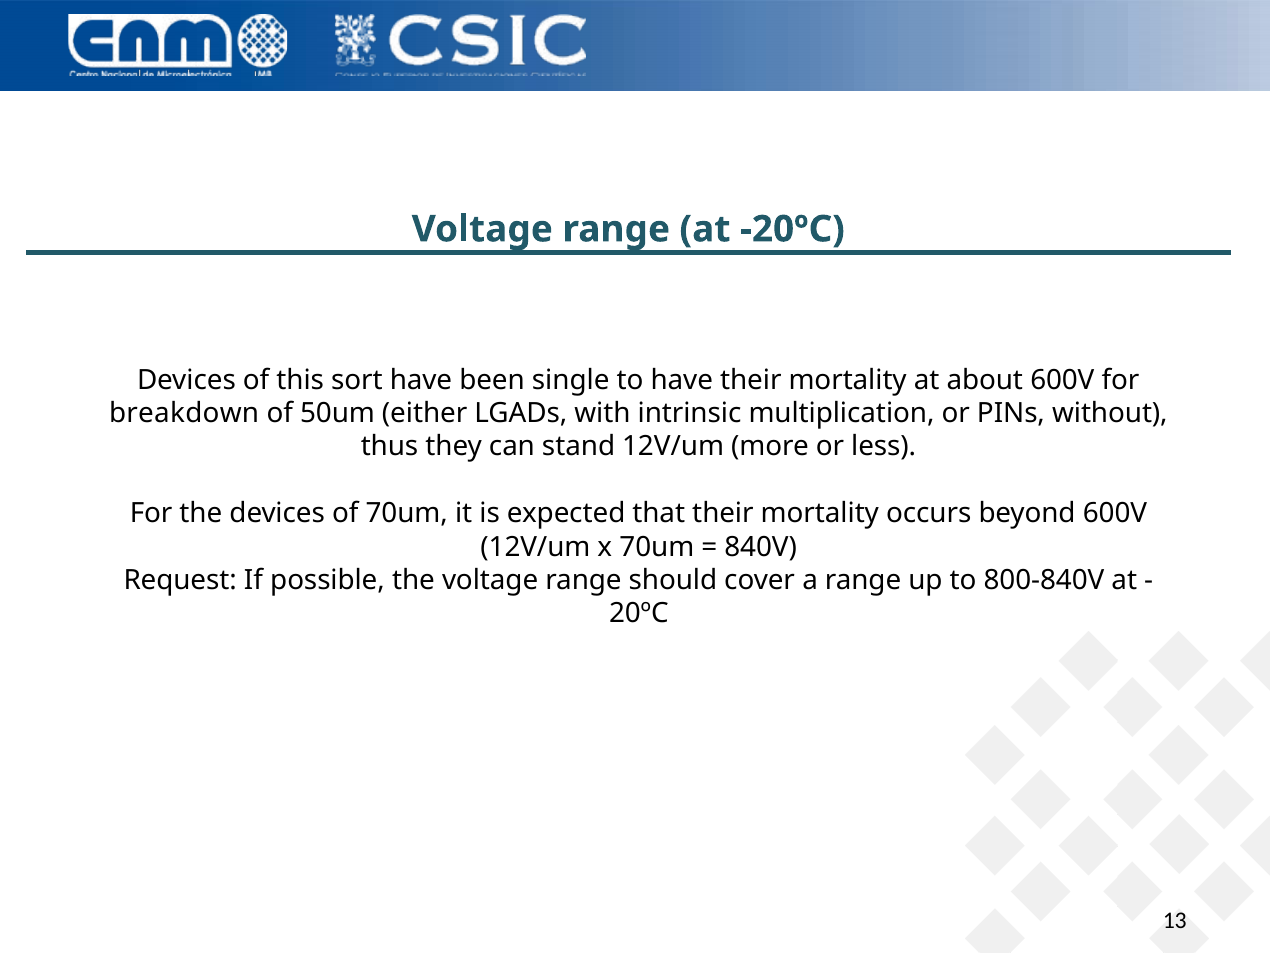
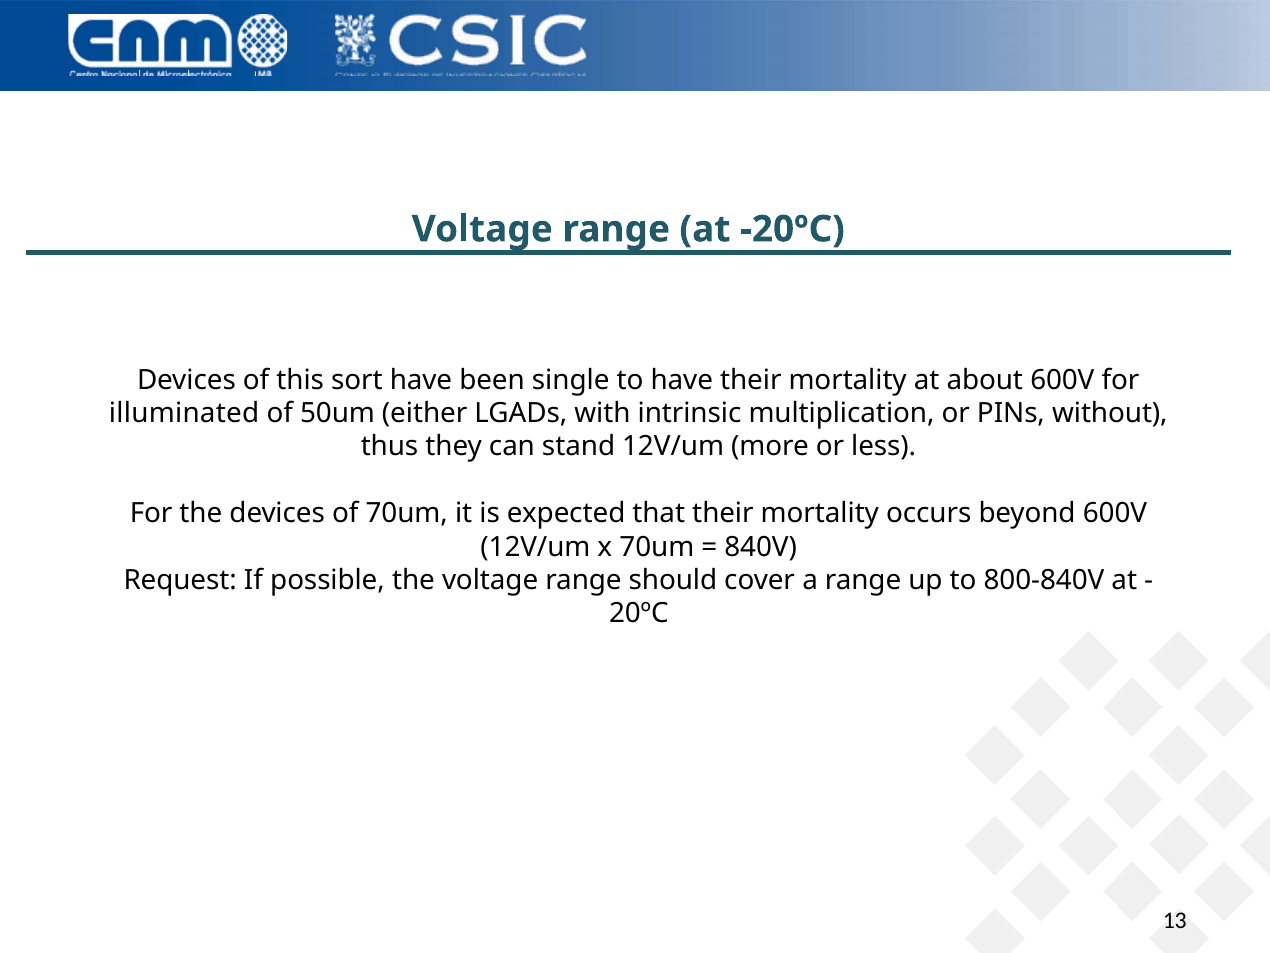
breakdown: breakdown -> illuminated
